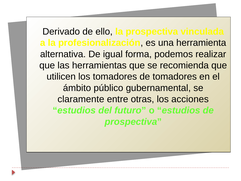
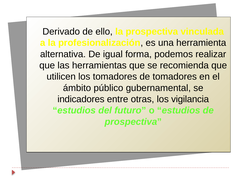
claramente: claramente -> indicadores
acciones: acciones -> vigilancia
